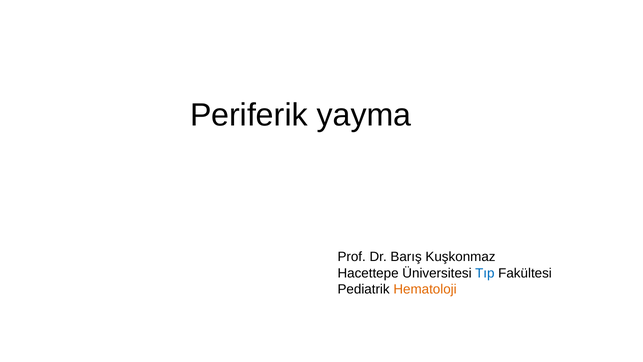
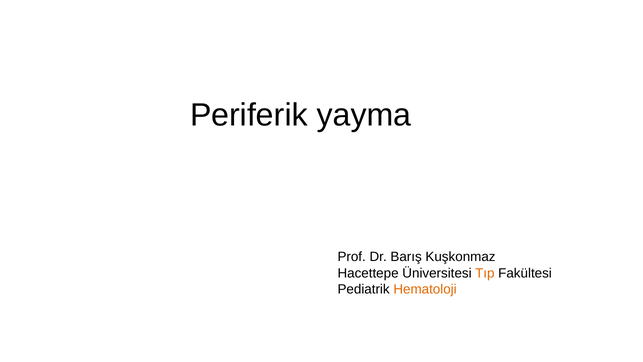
Tıp colour: blue -> orange
